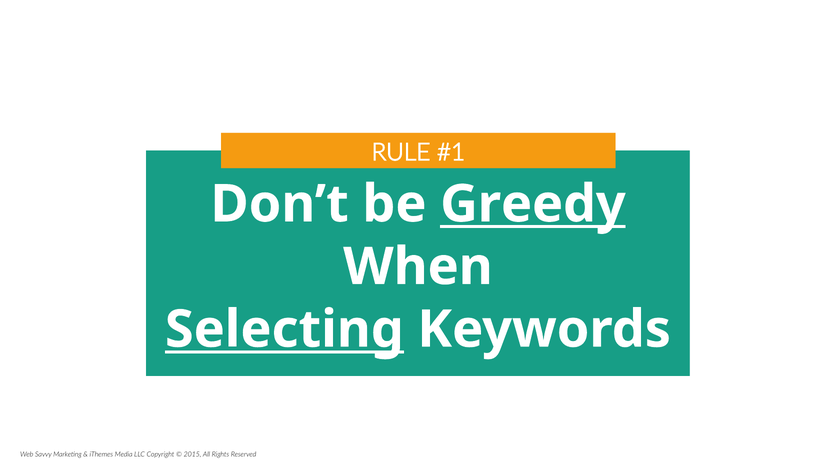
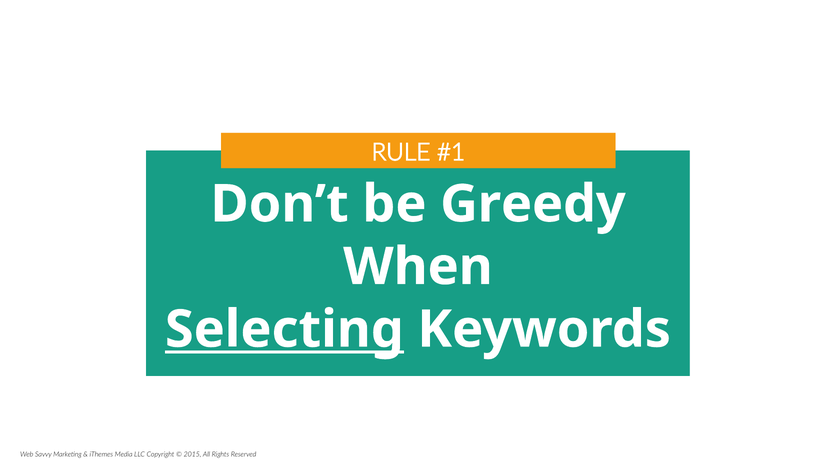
Greedy underline: present -> none
